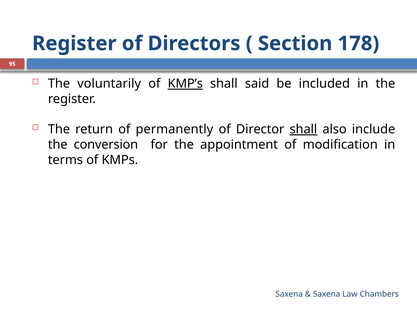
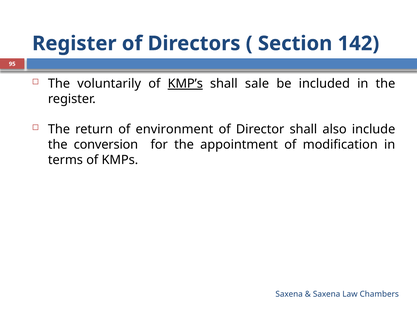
178: 178 -> 142
said: said -> sale
permanently: permanently -> environment
shall at (303, 129) underline: present -> none
